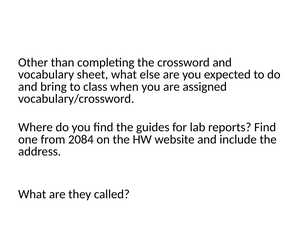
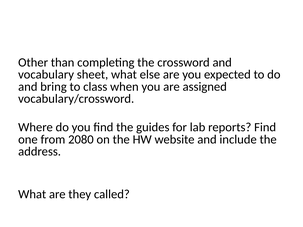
2084: 2084 -> 2080
